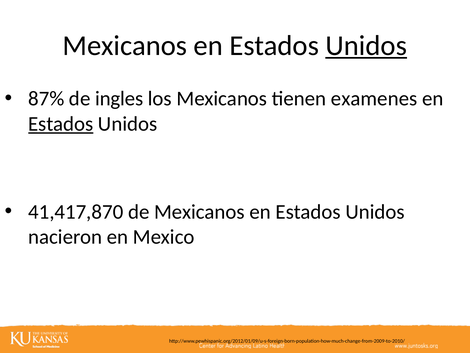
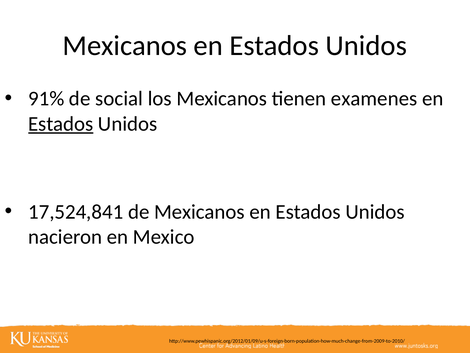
Unidos at (366, 45) underline: present -> none
87%: 87% -> 91%
ingles: ingles -> social
41,417,870: 41,417,870 -> 17,524,841
